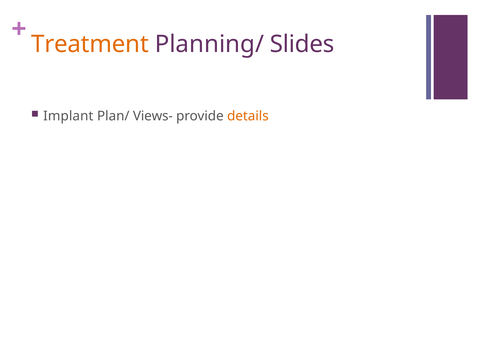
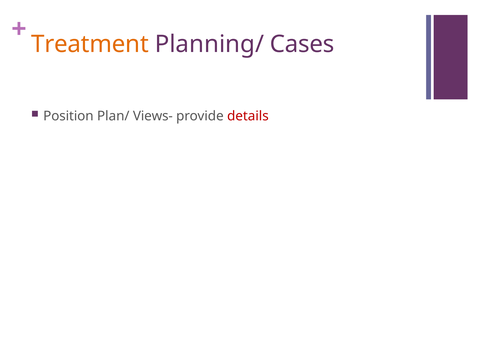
Slides: Slides -> Cases
Implant: Implant -> Position
details colour: orange -> red
